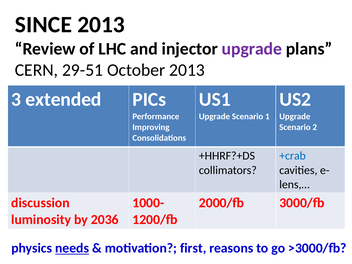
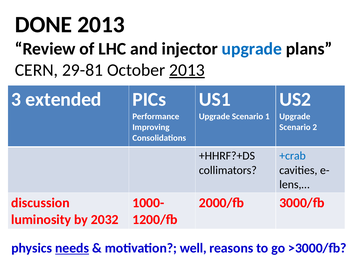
SINCE: SINCE -> DONE
upgrade at (252, 49) colour: purple -> blue
29-51: 29-51 -> 29-81
2013 at (187, 70) underline: none -> present
2036: 2036 -> 2032
first: first -> well
